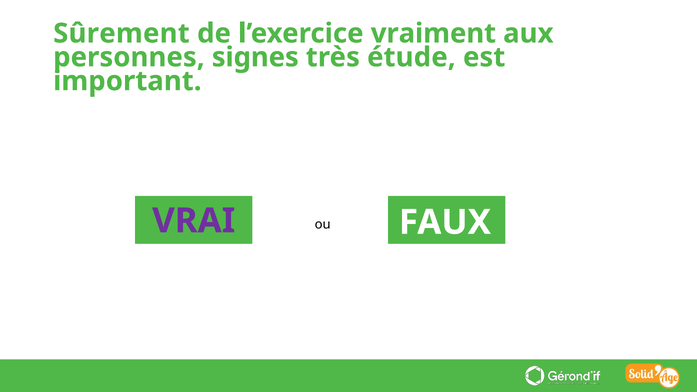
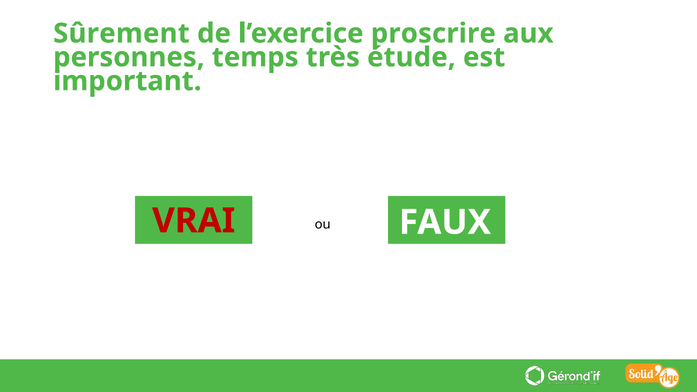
vraiment: vraiment -> proscrire
signes: signes -> temps
VRAI colour: purple -> red
